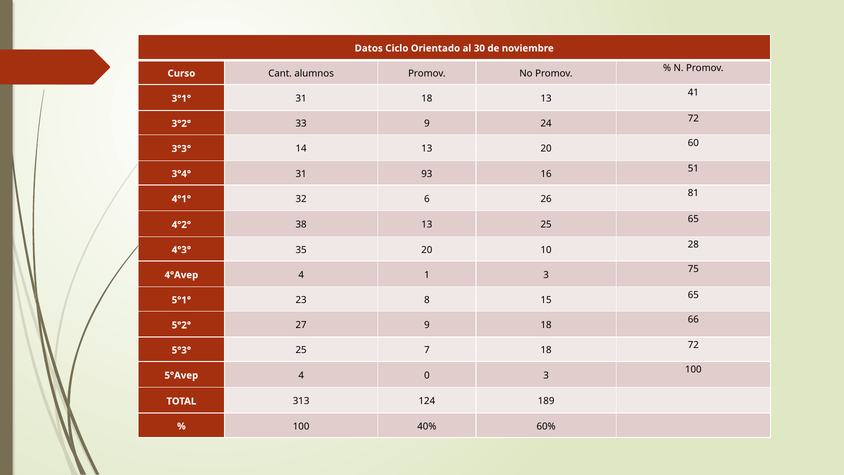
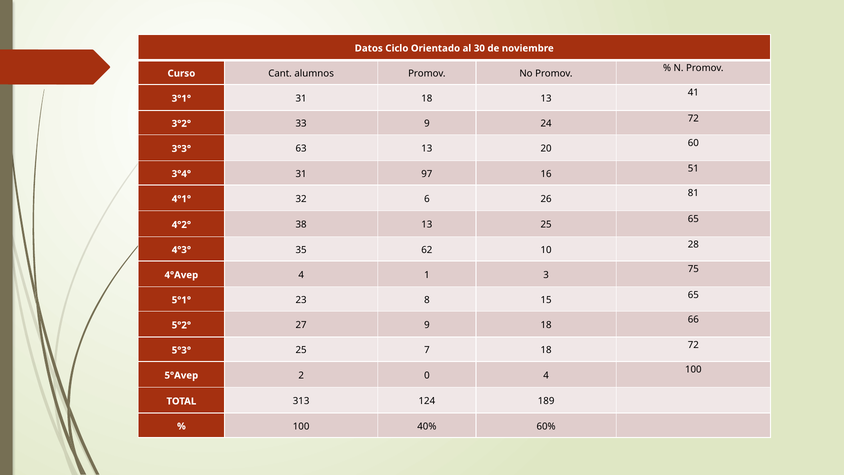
14: 14 -> 63
93: 93 -> 97
35 20: 20 -> 62
5°Avep 4: 4 -> 2
0 3: 3 -> 4
